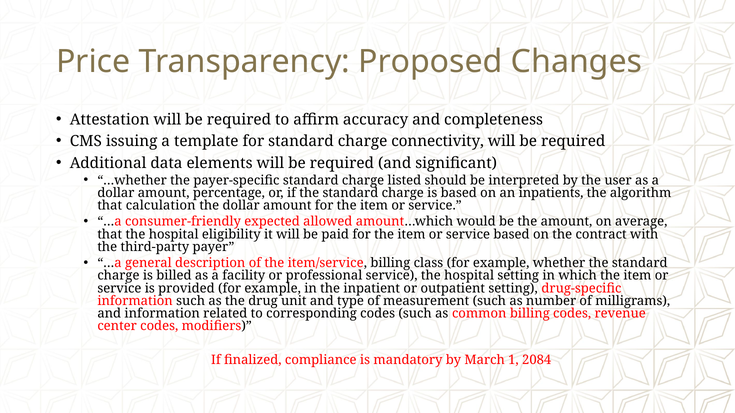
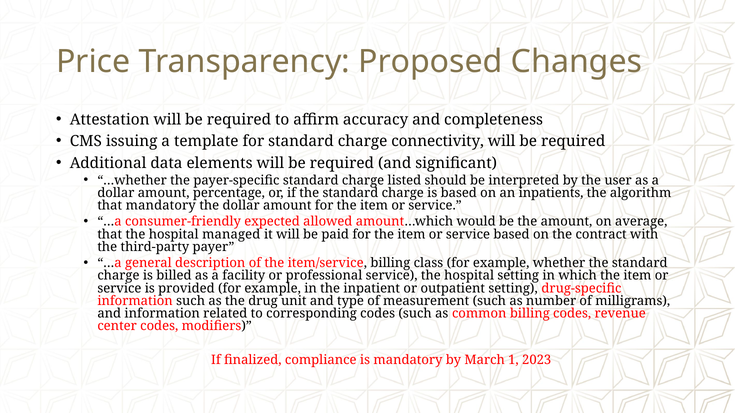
that calculation: calculation -> mandatory
eligibility: eligibility -> managed
2084: 2084 -> 2023
